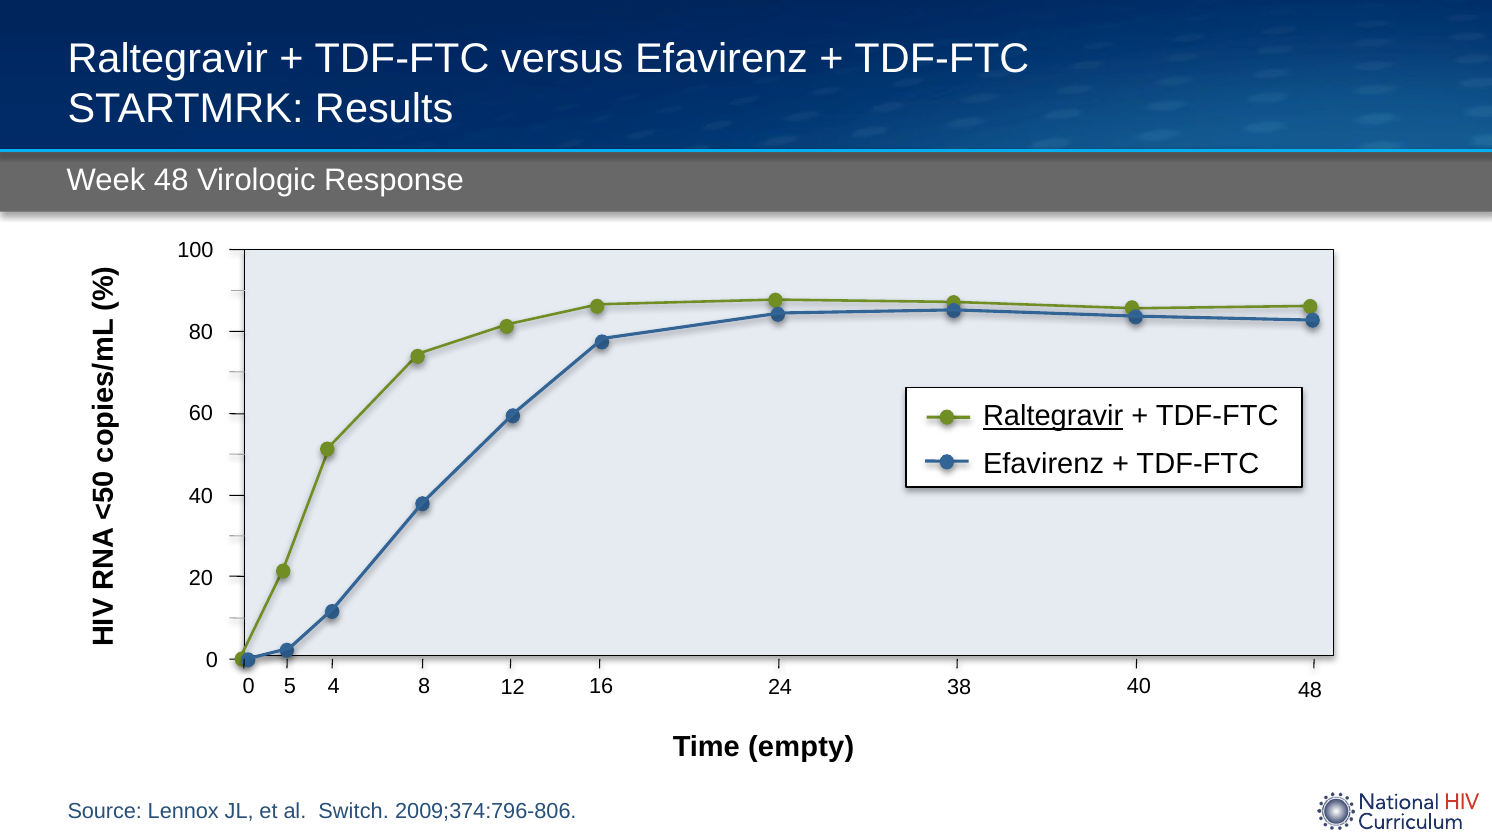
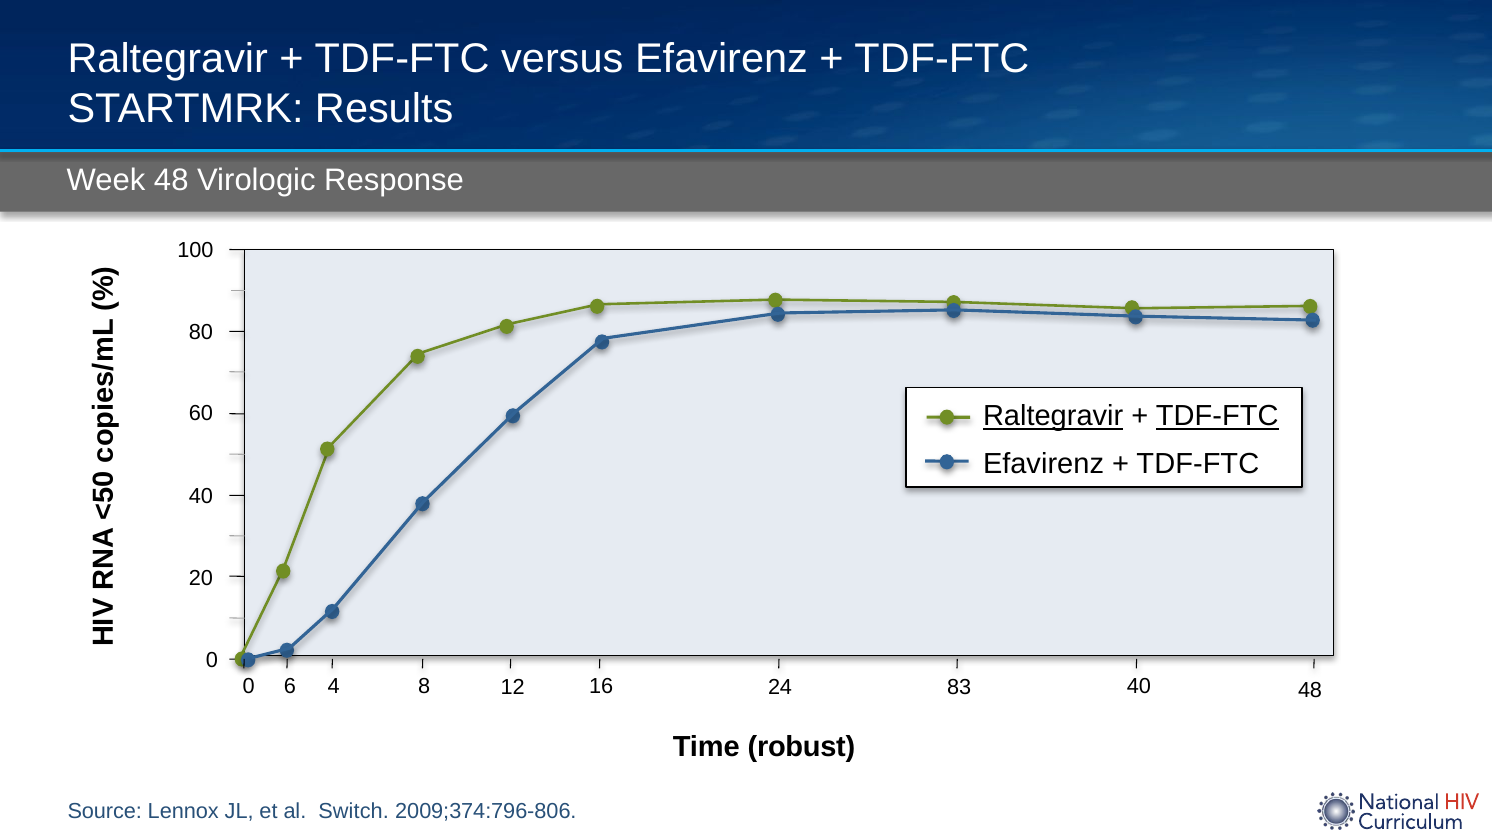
TDF-FTC at (1217, 417) underline: none -> present
5 at (290, 687): 5 -> 6
38: 38 -> 83
empty: empty -> robust
